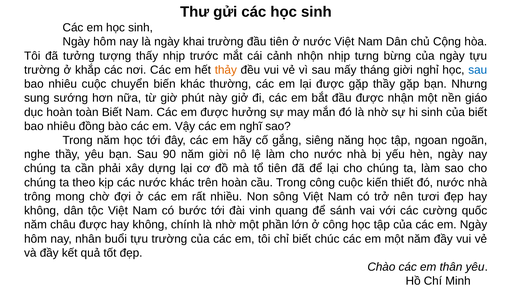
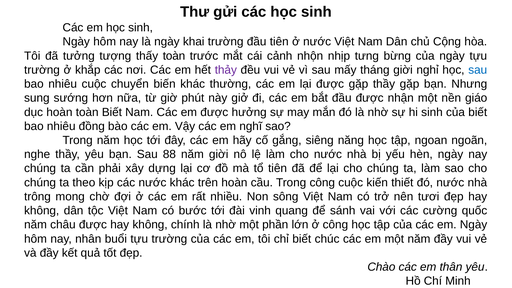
thấy nhịp: nhịp -> toàn
thảy colour: orange -> purple
90: 90 -> 88
